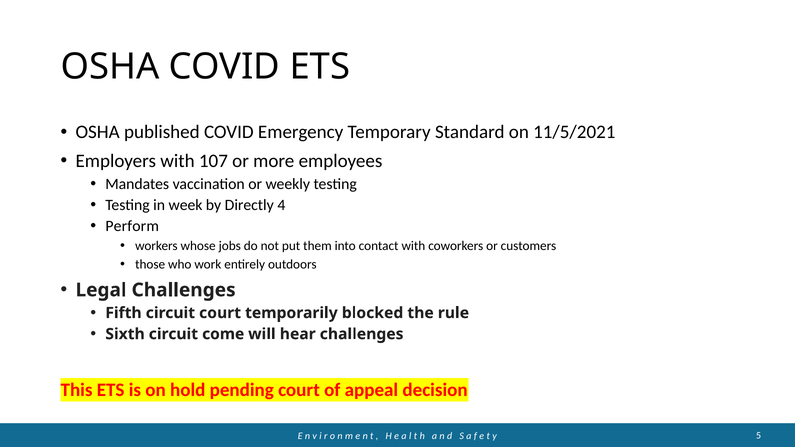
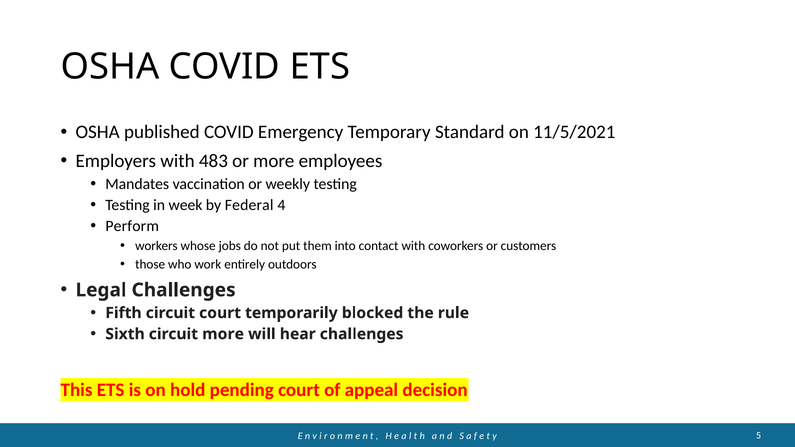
107: 107 -> 483
Directly: Directly -> Federal
circuit come: come -> more
